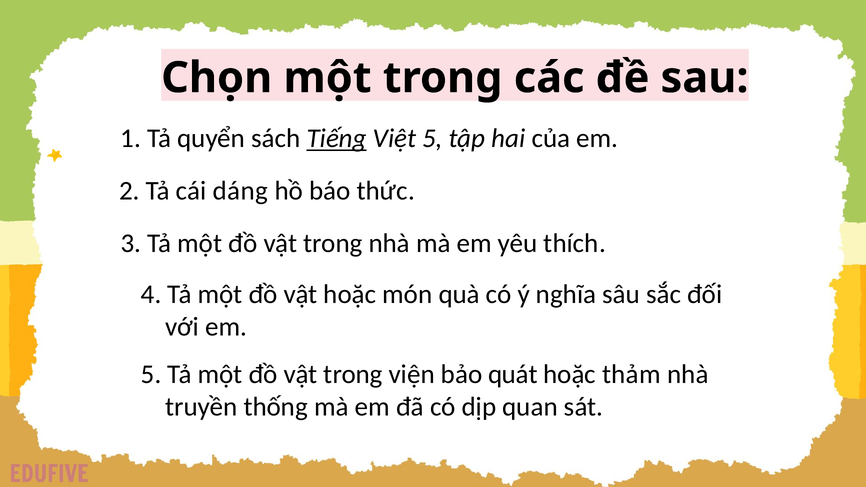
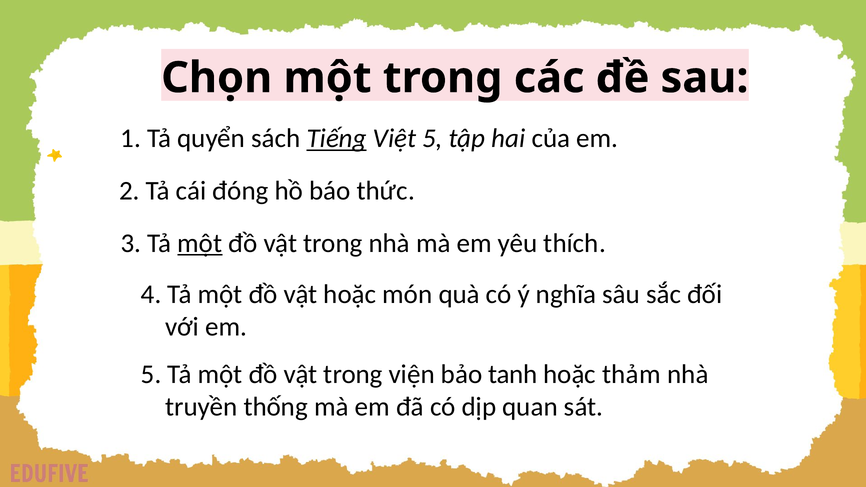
dáng: dáng -> đóng
một at (200, 243) underline: none -> present
quát: quát -> tanh
